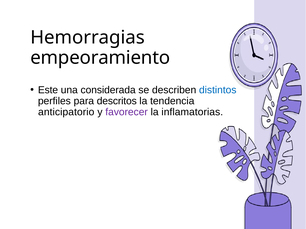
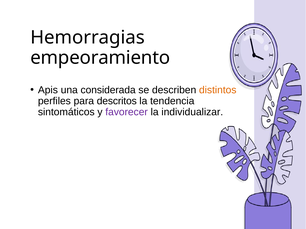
Este: Este -> Apis
distintos colour: blue -> orange
anticipatorio: anticipatorio -> sintomáticos
inflamatorias: inflamatorias -> individualizar
